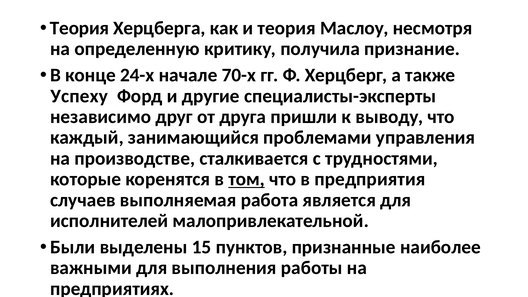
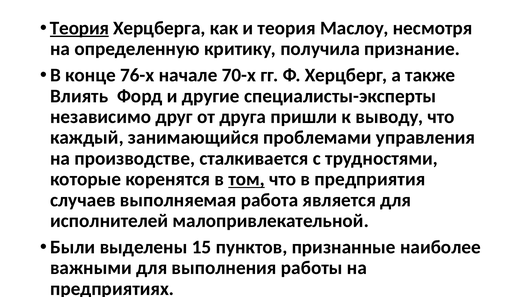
Теория at (80, 28) underline: none -> present
24-х: 24-х -> 76-х
Успеху: Успеху -> Влиять
